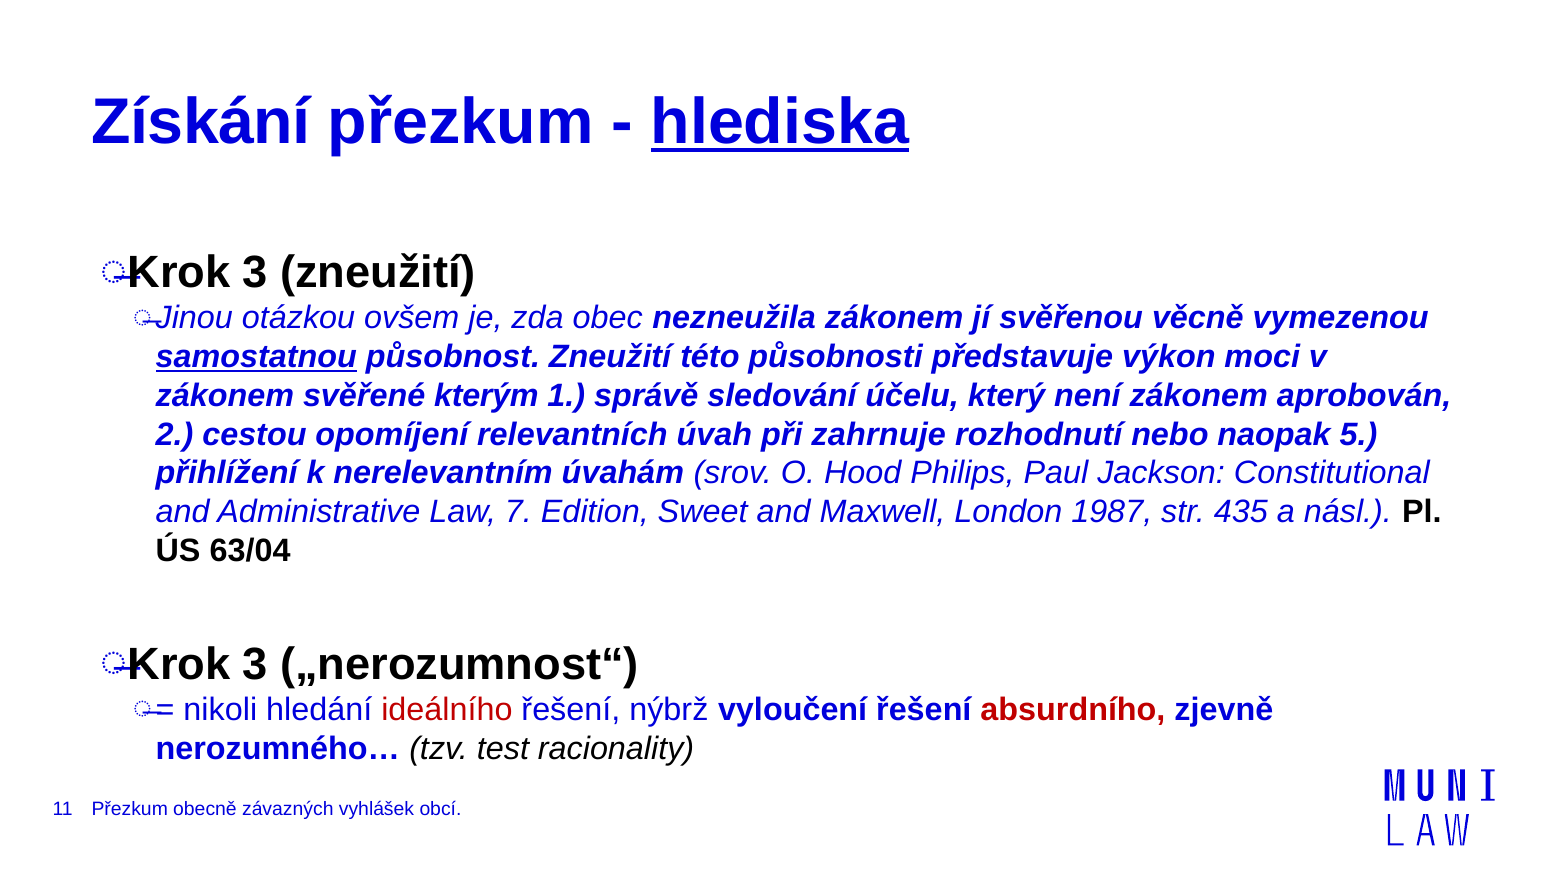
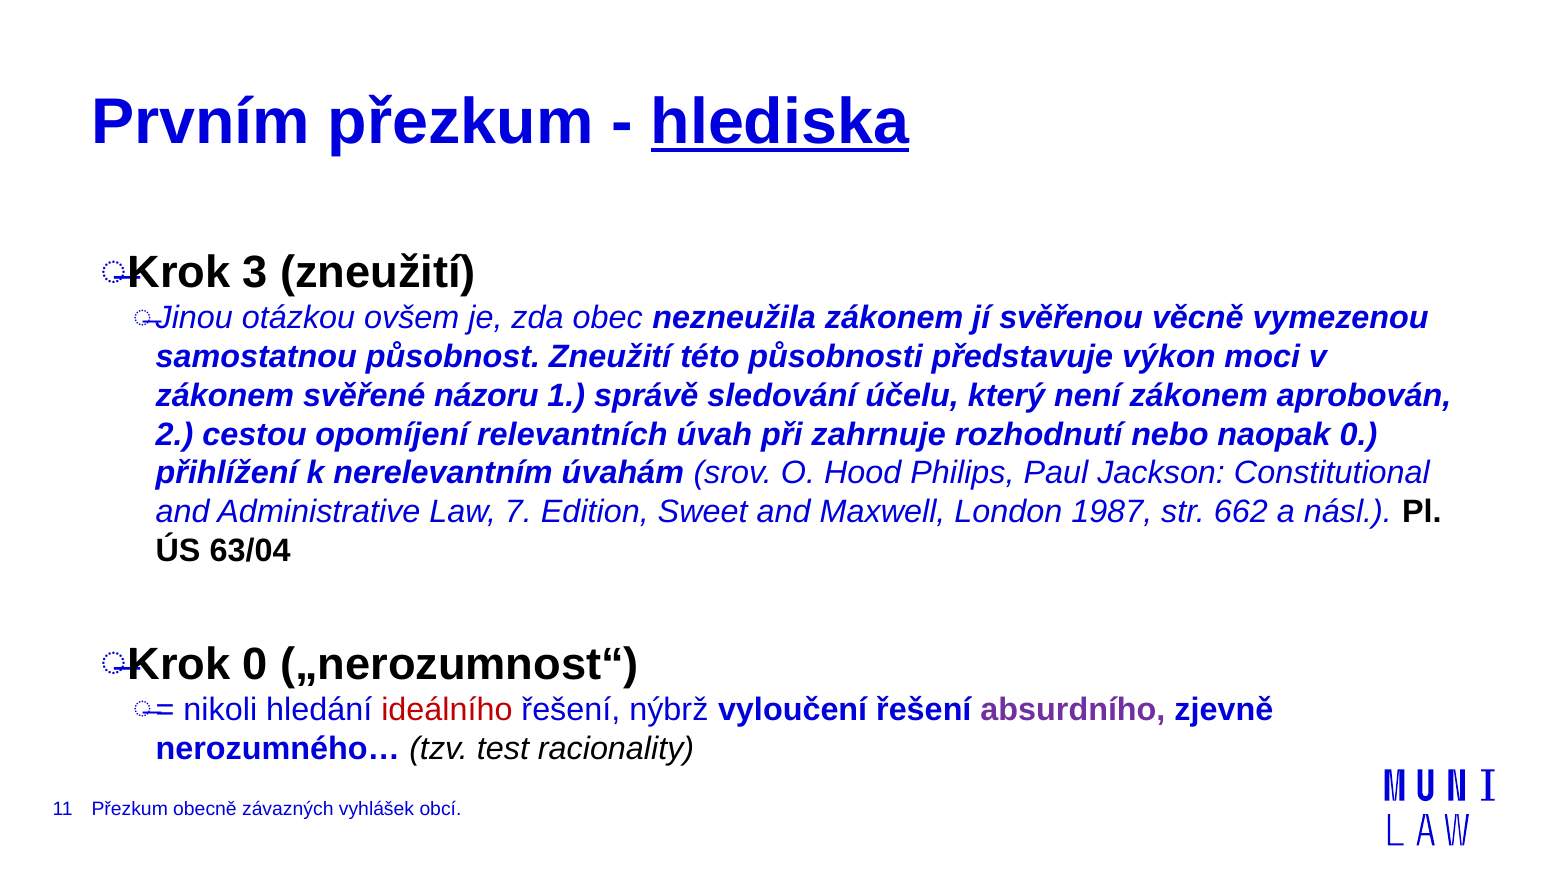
Získání: Získání -> Prvním
samostatnou underline: present -> none
kterým: kterým -> názoru
naopak 5: 5 -> 0
435: 435 -> 662
3 at (255, 665): 3 -> 0
absurdního colour: red -> purple
